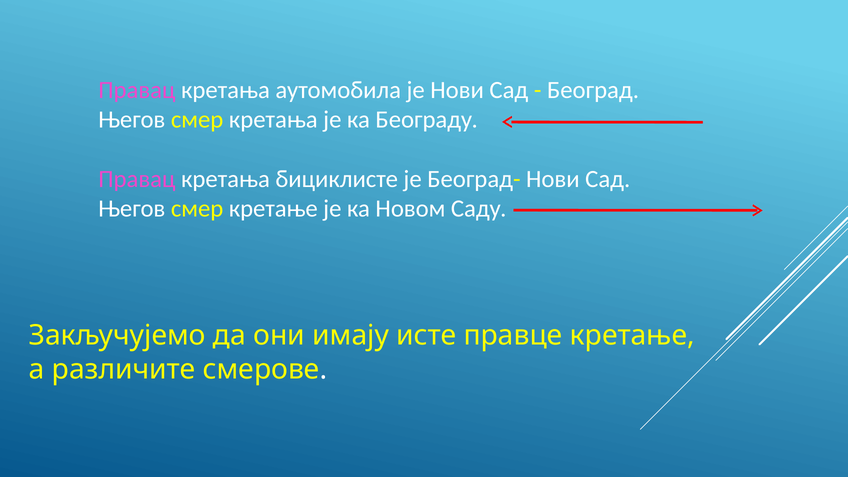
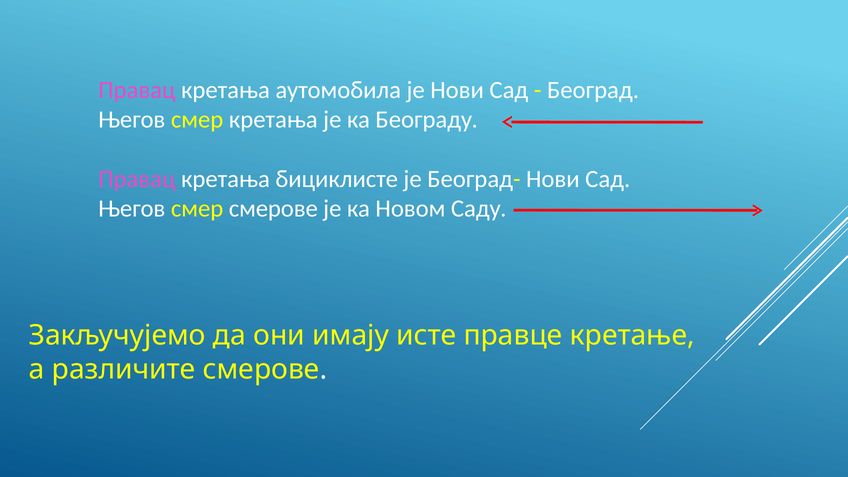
смер кретање: кретање -> смерове
